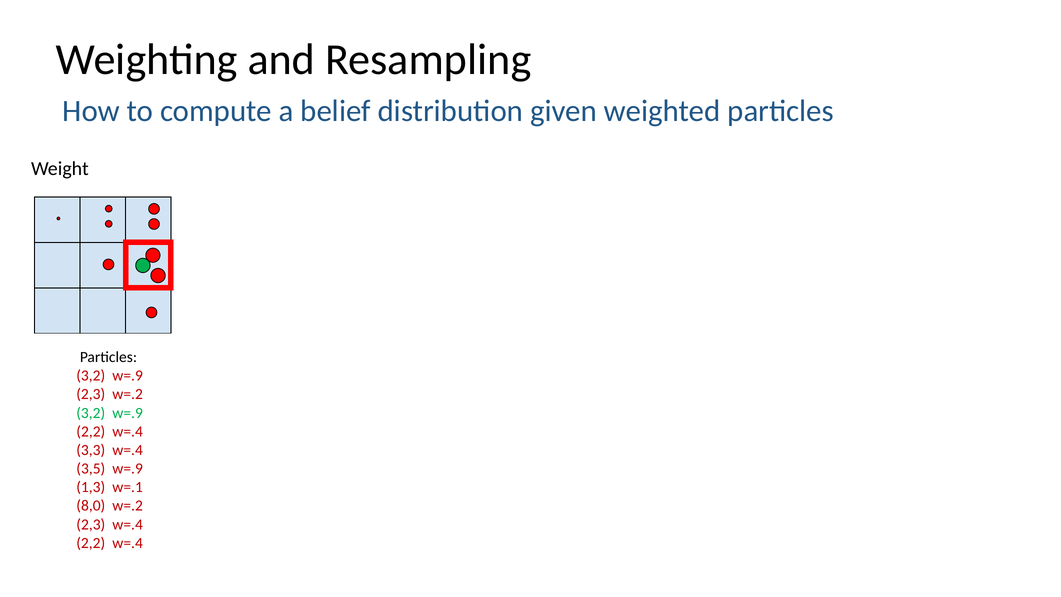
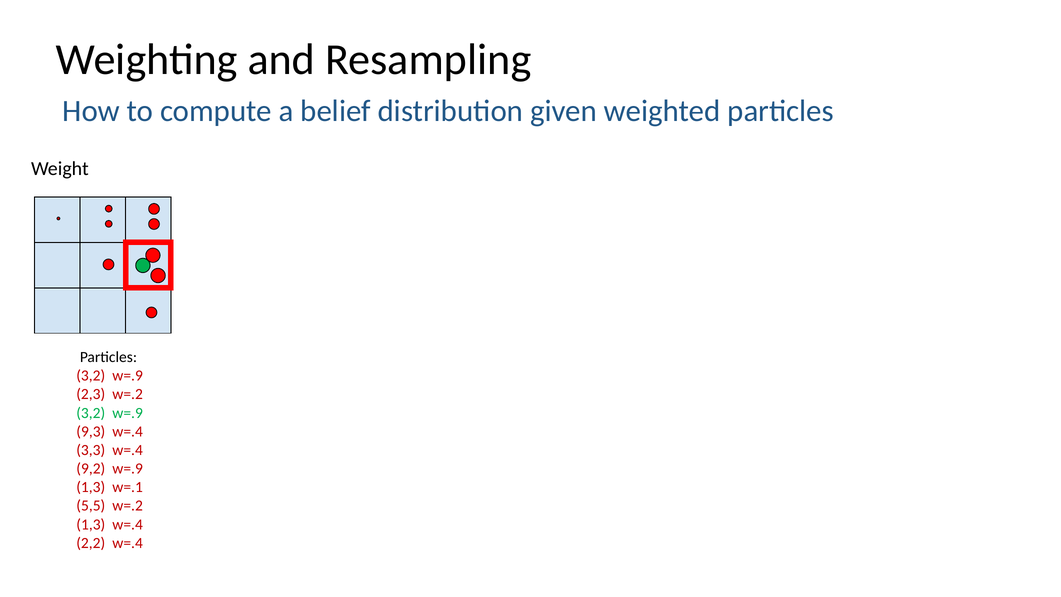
2,2 at (91, 431): 2,2 -> 9,3
3,5: 3,5 -> 9,2
8,0: 8,0 -> 5,5
2,3 at (91, 524): 2,3 -> 1,3
